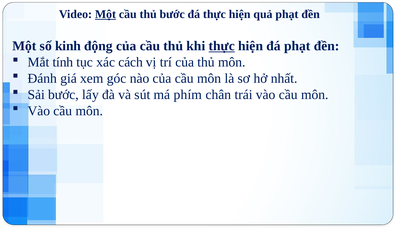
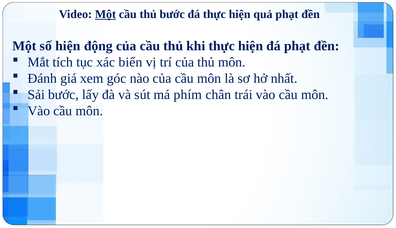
số kinh: kinh -> hiện
thực at (222, 46) underline: present -> none
tính: tính -> tích
cách: cách -> biển
